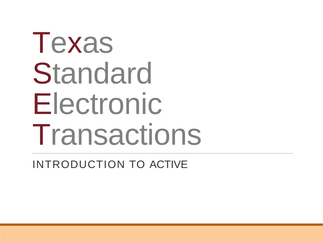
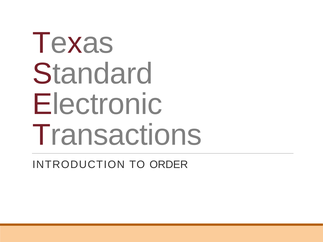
ACTIVE: ACTIVE -> ORDER
